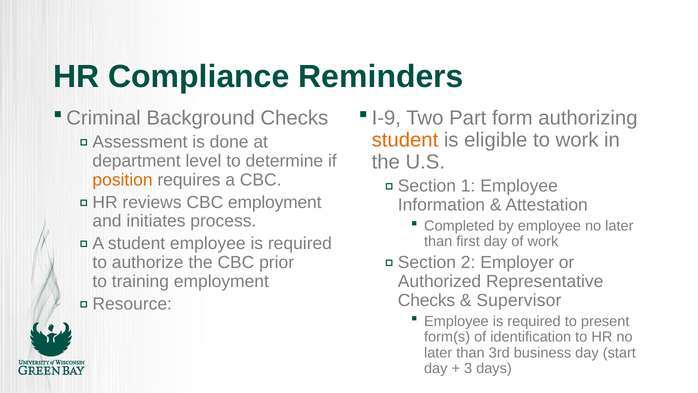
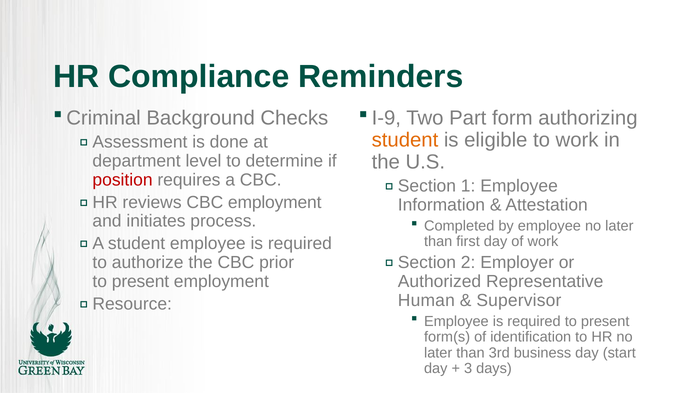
position colour: orange -> red
training at (140, 281): training -> present
Checks at (427, 300): Checks -> Human
